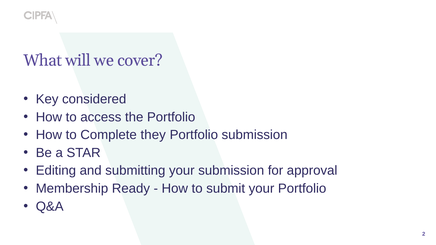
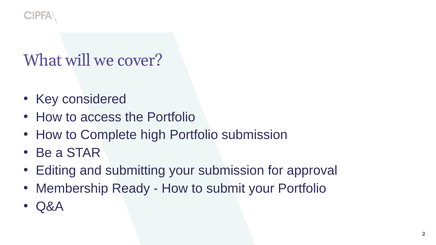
they: they -> high
